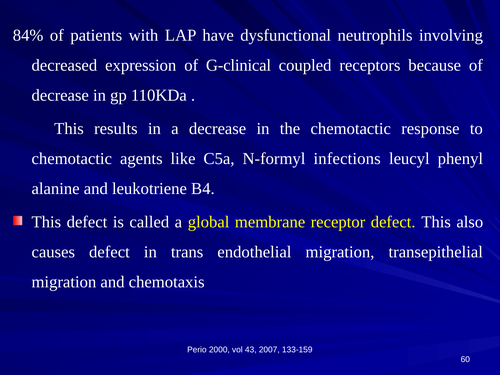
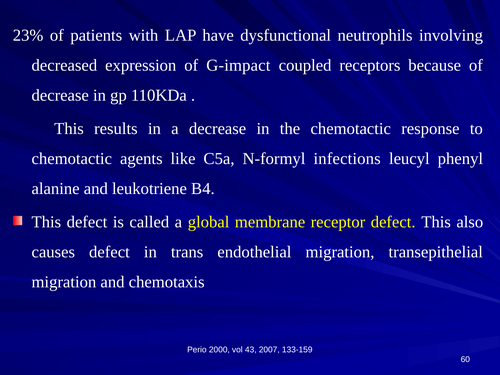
84%: 84% -> 23%
G-clinical: G-clinical -> G-impact
